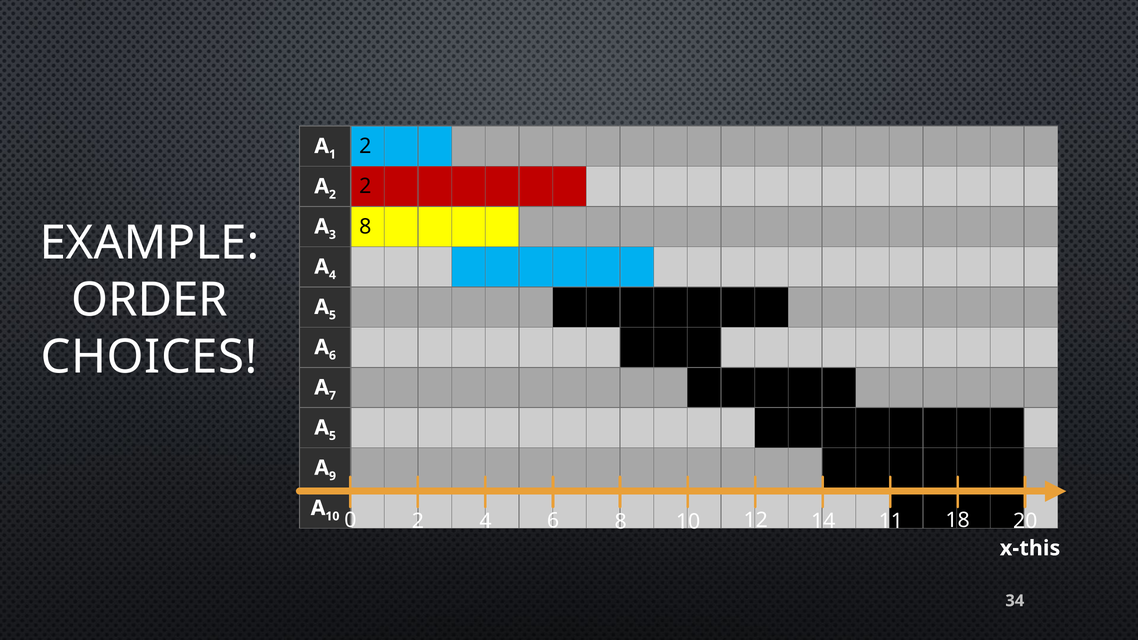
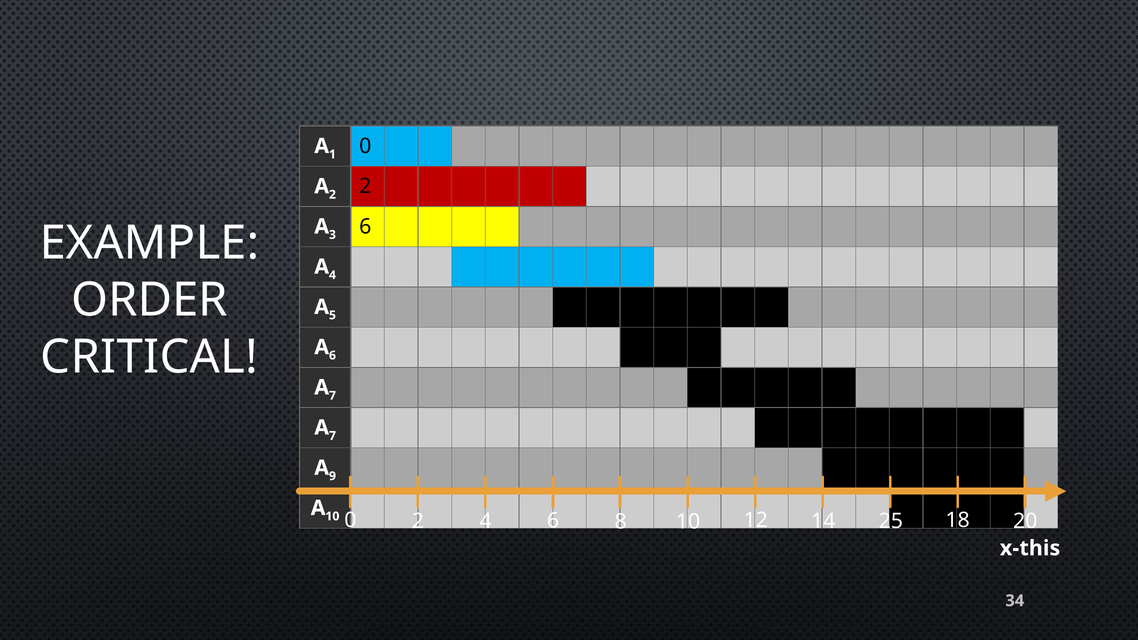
1 2: 2 -> 0
3 8: 8 -> 6
CHOICES: CHOICES -> CRITICAL
5 at (332, 436): 5 -> 7
11: 11 -> 25
